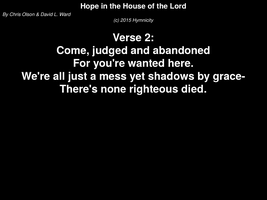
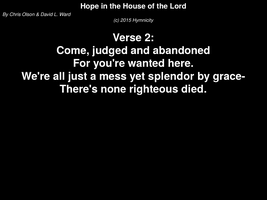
shadows: shadows -> splendor
